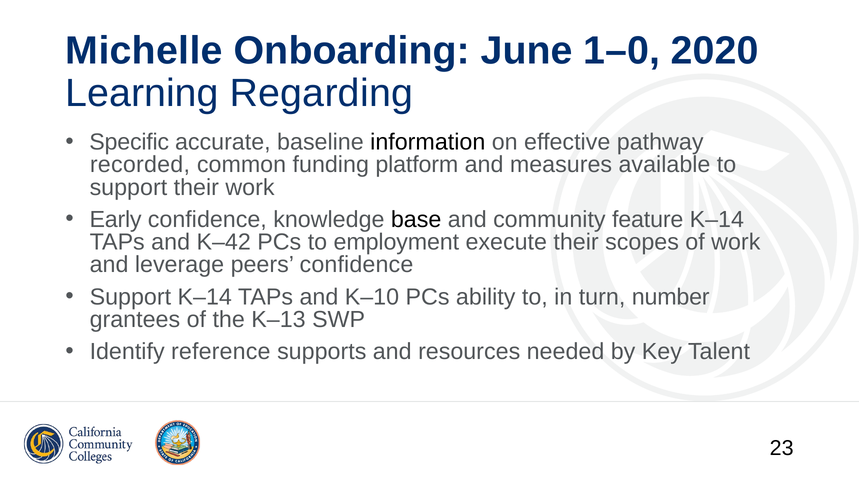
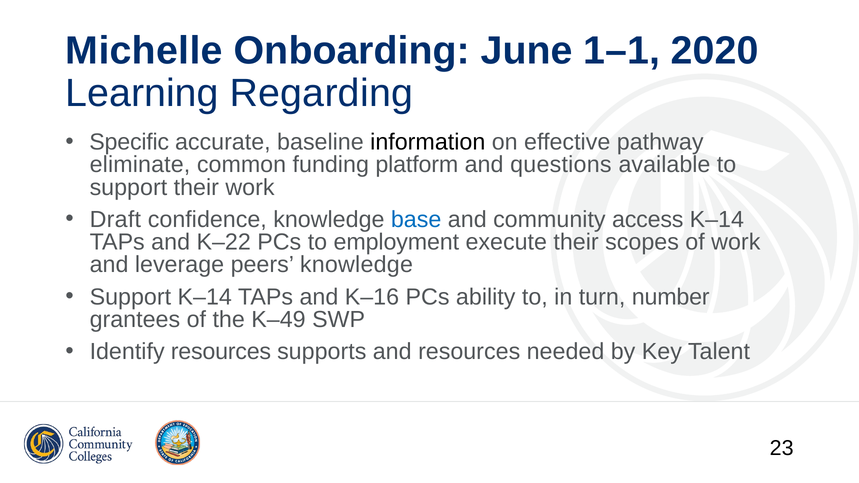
1–0: 1–0 -> 1–1
recorded: recorded -> eliminate
measures: measures -> questions
Early: Early -> Draft
base colour: black -> blue
feature: feature -> access
K–42: K–42 -> K–22
peers confidence: confidence -> knowledge
K–10: K–10 -> K–16
K–13: K–13 -> K–49
Identify reference: reference -> resources
